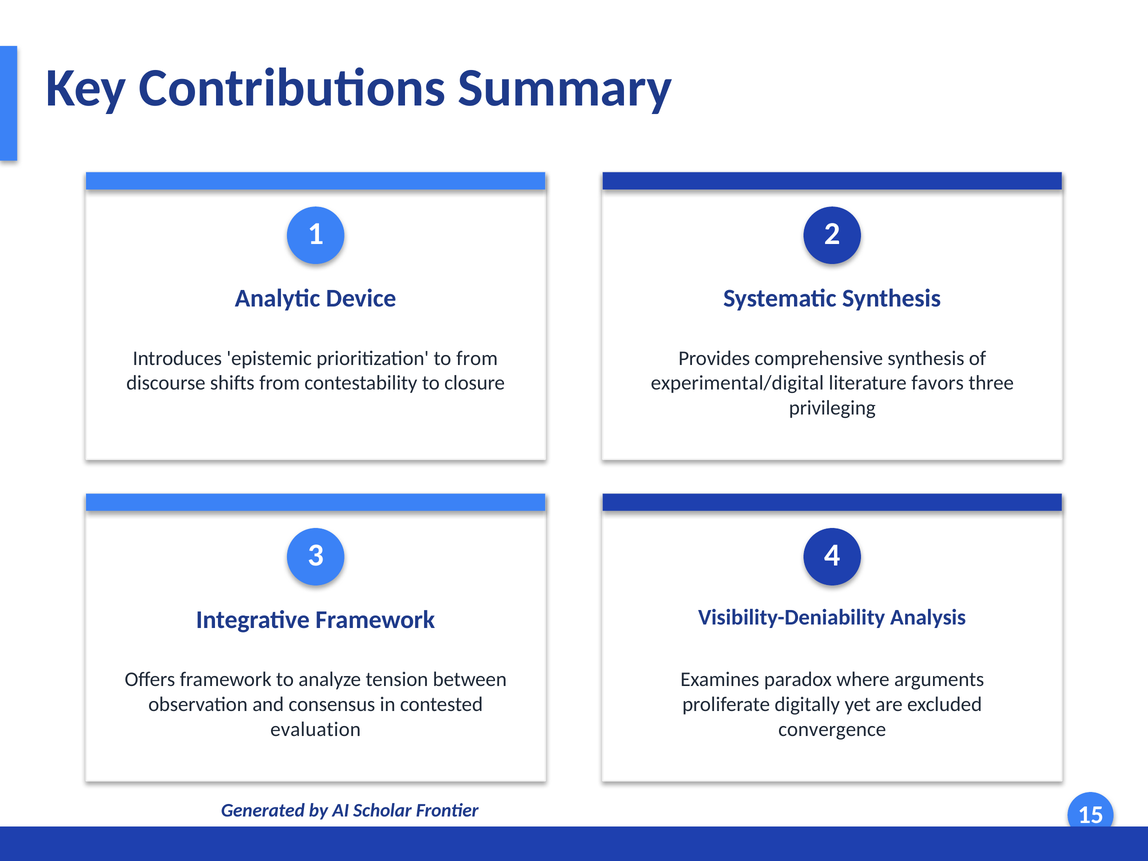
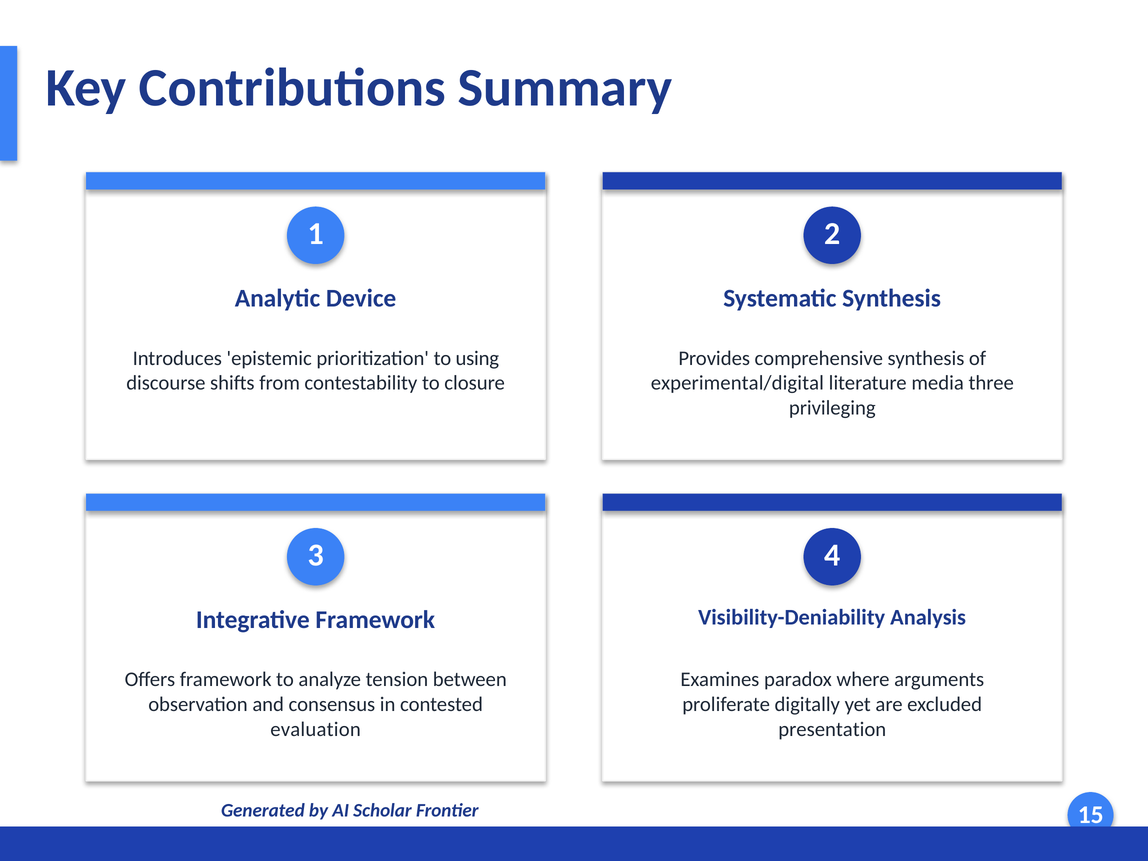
to from: from -> using
favors: favors -> media
convergence: convergence -> presentation
